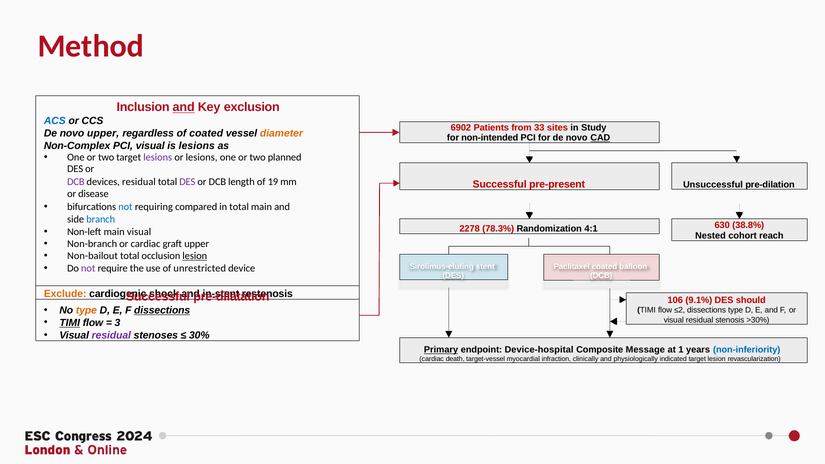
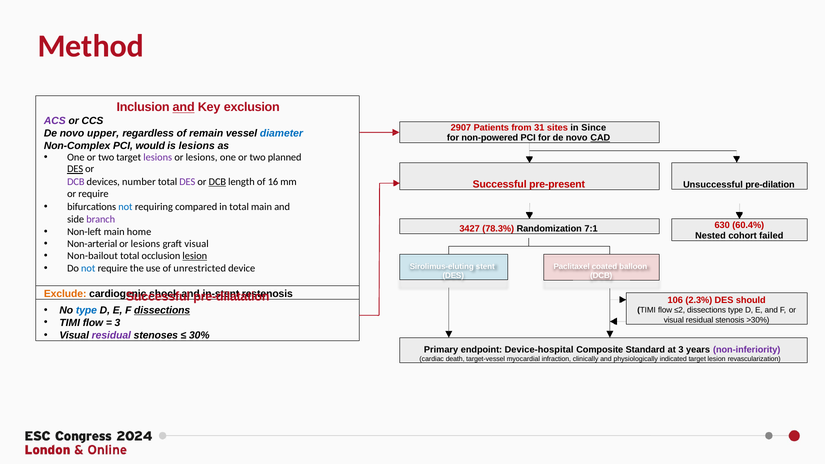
ACS colour: blue -> purple
6902: 6902 -> 2907
33: 33 -> 31
Study: Study -> Since
of coated: coated -> remain
diameter colour: orange -> blue
non-intended: non-intended -> non-powered
PCI visual: visual -> would
DES at (75, 169) underline: none -> present
devices residual: residual -> number
DCB at (217, 182) underline: none -> present
19: 19 -> 16
or disease: disease -> require
branch colour: blue -> purple
38.8%: 38.8% -> 60.4%
2278: 2278 -> 3427
4:1: 4:1 -> 7:1
main visual: visual -> home
reach: reach -> failed
Non-branch: Non-branch -> Non-arterial
cardiac at (146, 244): cardiac -> lesions
graft upper: upper -> visual
not at (88, 269) colour: purple -> blue
9.1%: 9.1% -> 2.3%
type at (86, 310) colour: orange -> blue
TIMI at (70, 323) underline: present -> none
Primary underline: present -> none
Message: Message -> Standard
at 1: 1 -> 3
non-inferiority colour: blue -> purple
